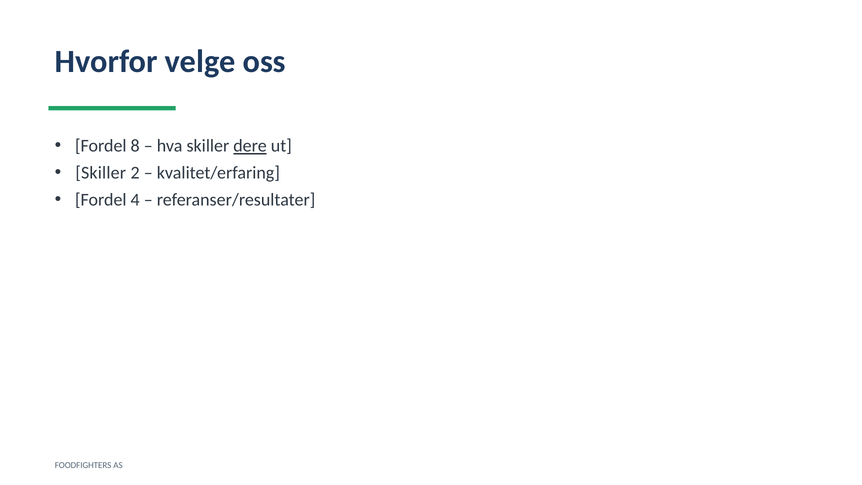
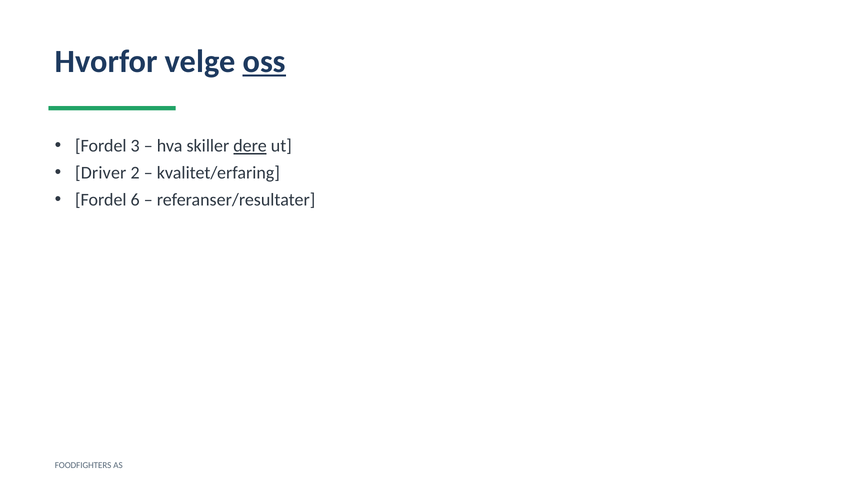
oss underline: none -> present
8: 8 -> 3
Skiller at (101, 173): Skiller -> Driver
4: 4 -> 6
